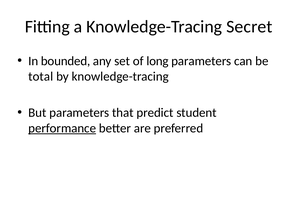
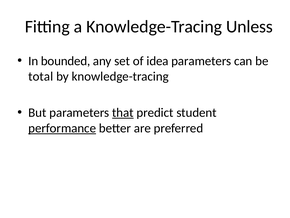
Secret: Secret -> Unless
long: long -> idea
that underline: none -> present
